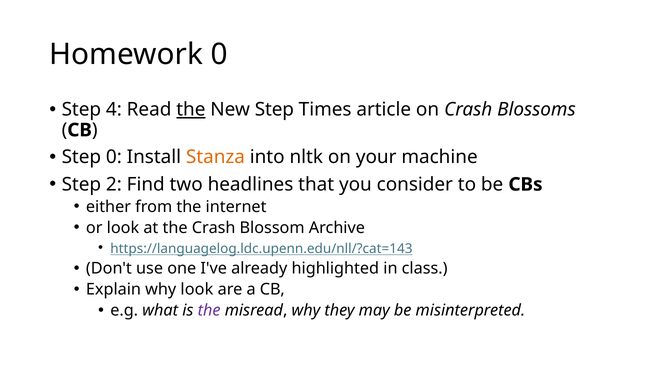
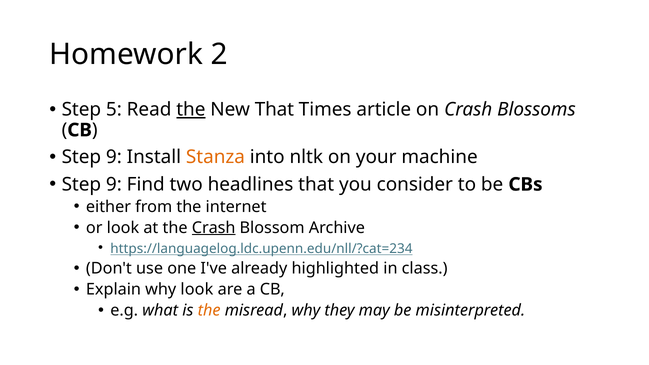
Homework 0: 0 -> 2
4: 4 -> 5
New Step: Step -> That
0 at (114, 157): 0 -> 9
2 at (114, 184): 2 -> 9
Crash at (214, 228) underline: none -> present
https://languagelog.ldc.upenn.edu/nll/?cat=143: https://languagelog.ldc.upenn.edu/nll/?cat=143 -> https://languagelog.ldc.upenn.edu/nll/?cat=234
the at (209, 310) colour: purple -> orange
